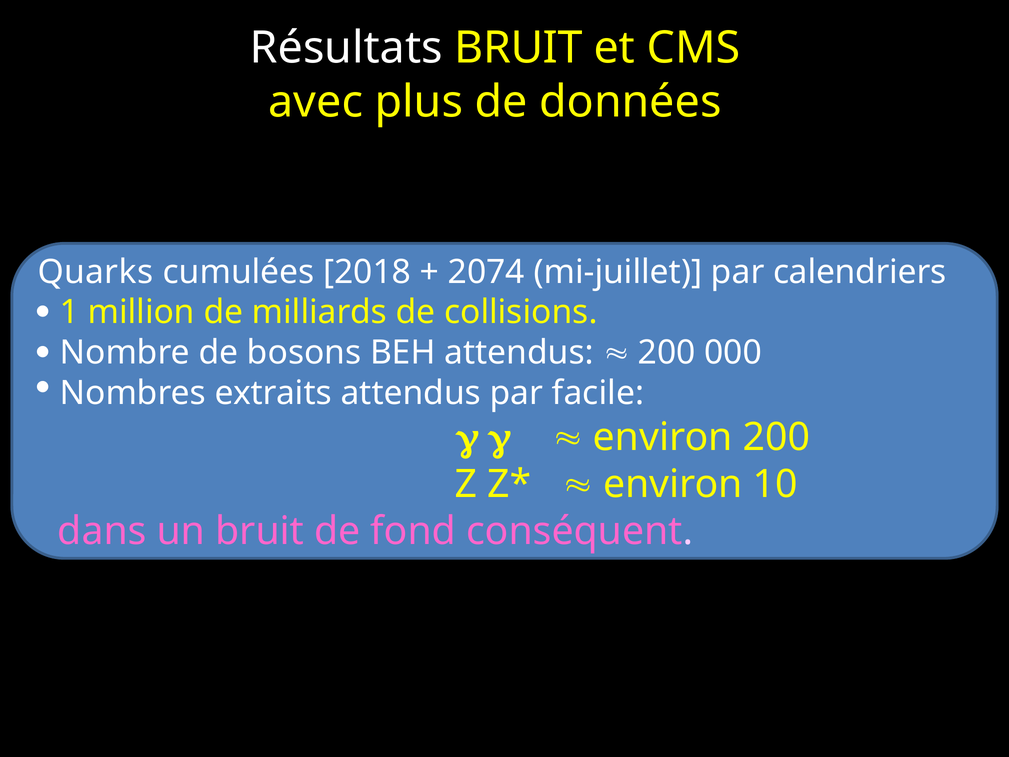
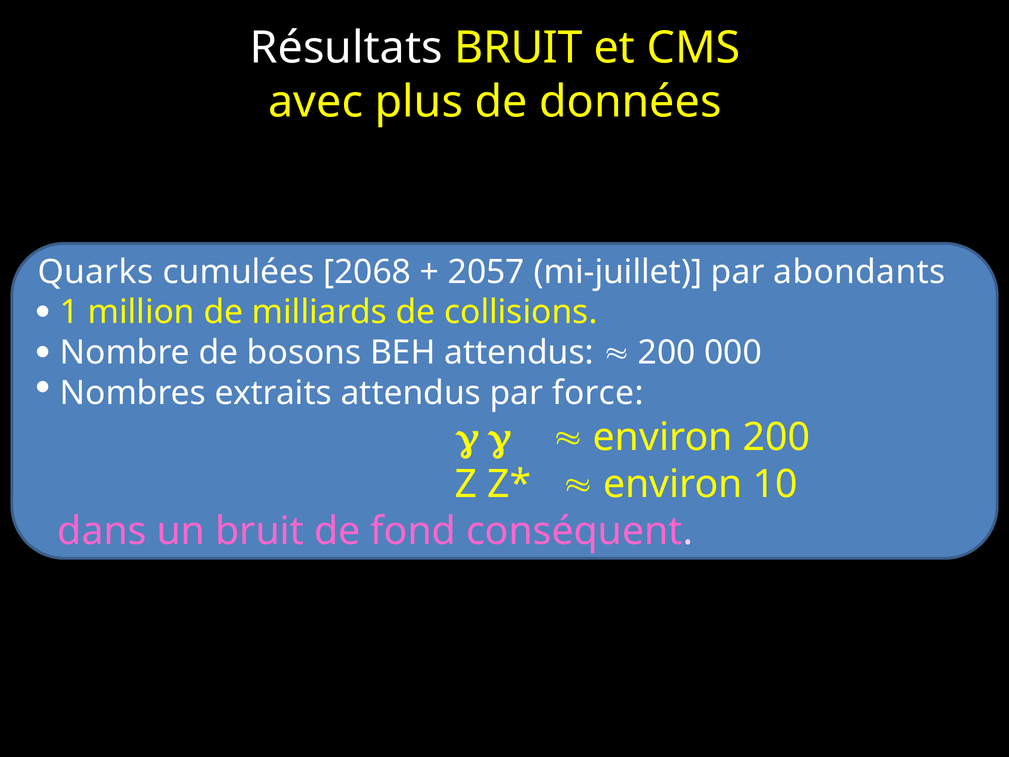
2018: 2018 -> 2068
2074: 2074 -> 2057
calendriers: calendriers -> abondants
facile: facile -> force
